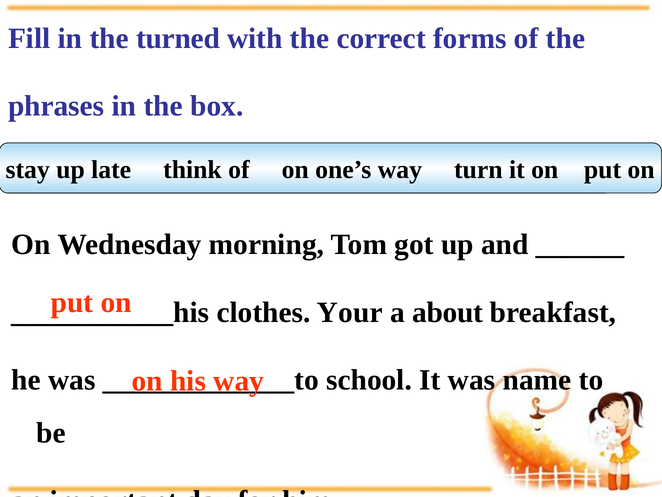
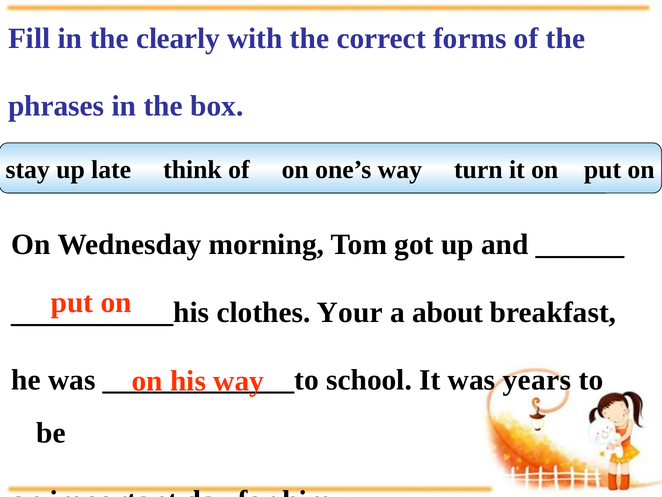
turned: turned -> clearly
name: name -> years
